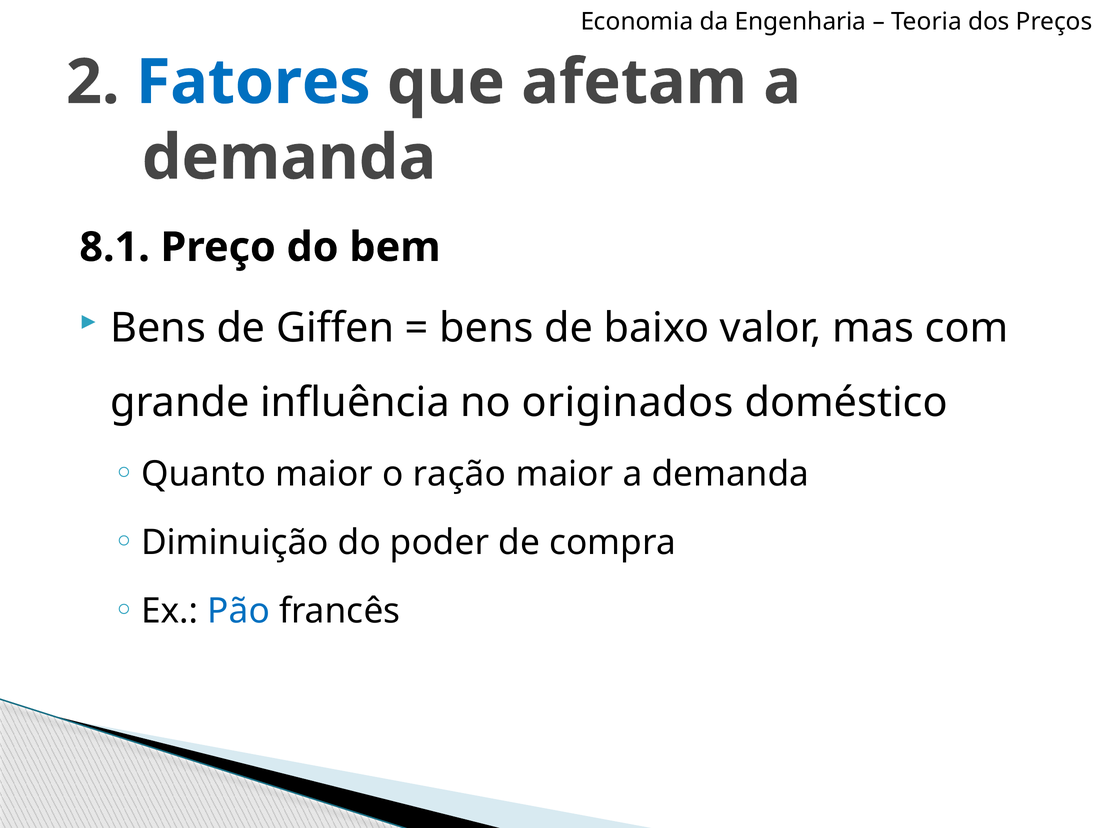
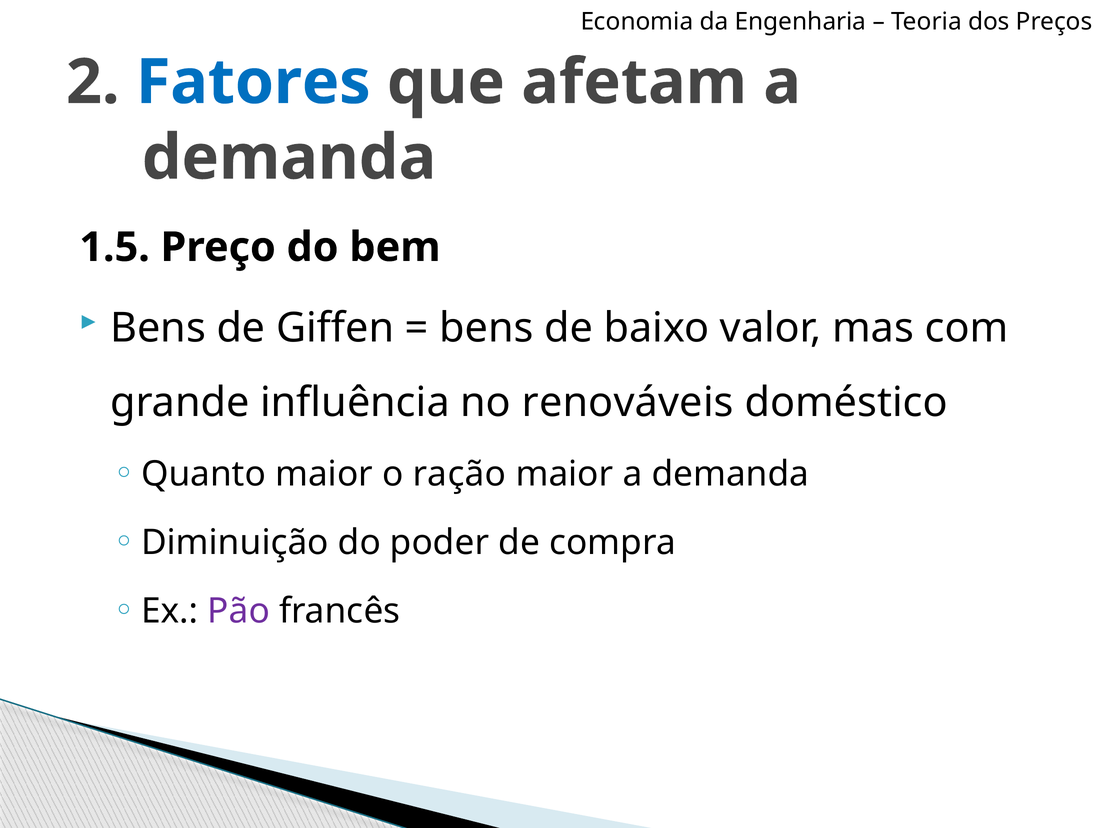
8.1: 8.1 -> 1.5
originados: originados -> renováveis
Pão colour: blue -> purple
